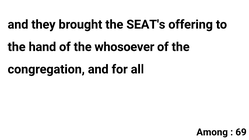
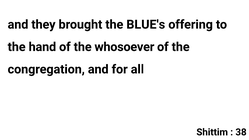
SEAT's: SEAT's -> BLUE's
Among: Among -> Shittim
69: 69 -> 38
